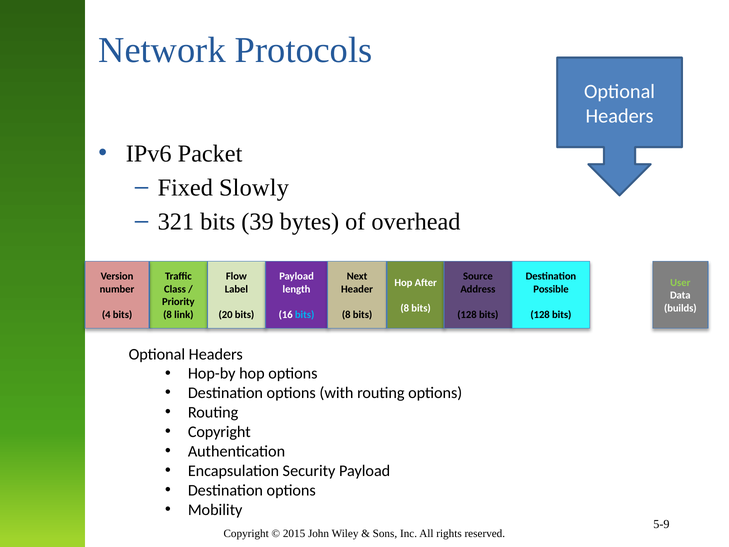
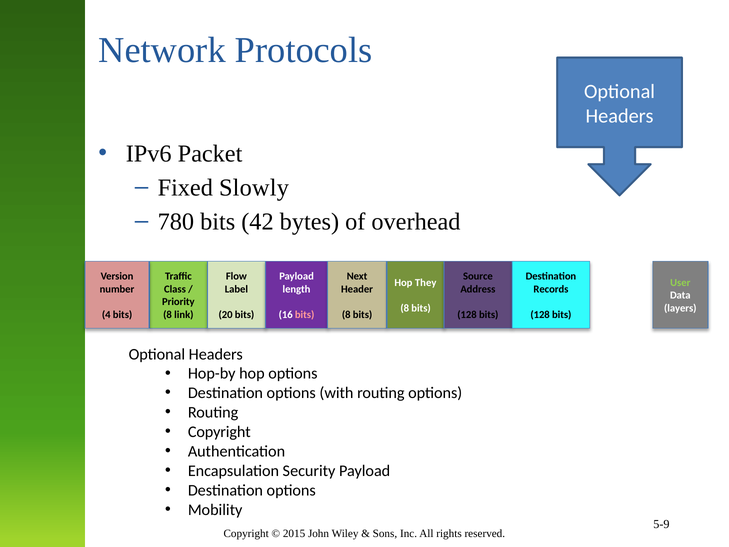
321: 321 -> 780
39: 39 -> 42
After: After -> They
Possible: Possible -> Records
builds: builds -> layers
bits at (305, 314) colour: light blue -> pink
